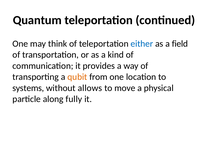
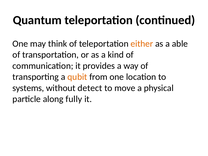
either colour: blue -> orange
field: field -> able
allows: allows -> detect
